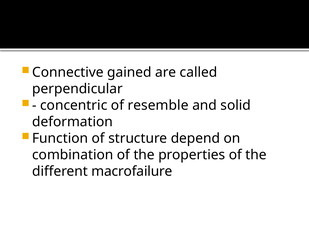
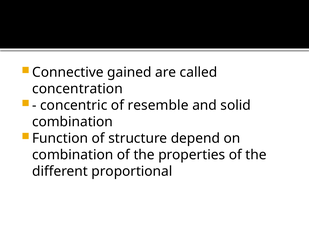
perpendicular: perpendicular -> concentration
deformation at (73, 122): deformation -> combination
macrofailure: macrofailure -> proportional
